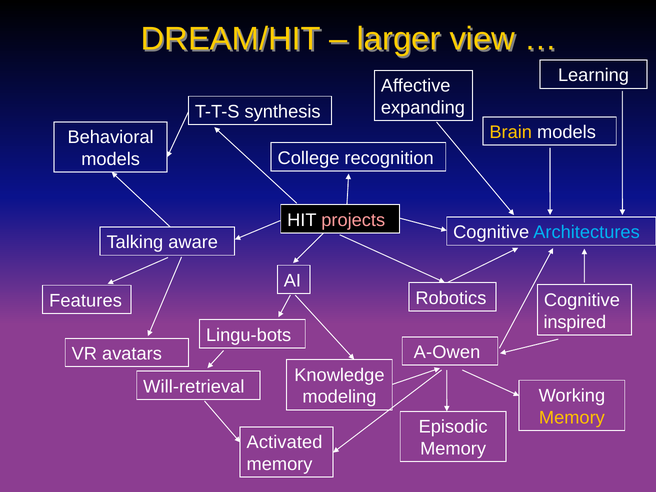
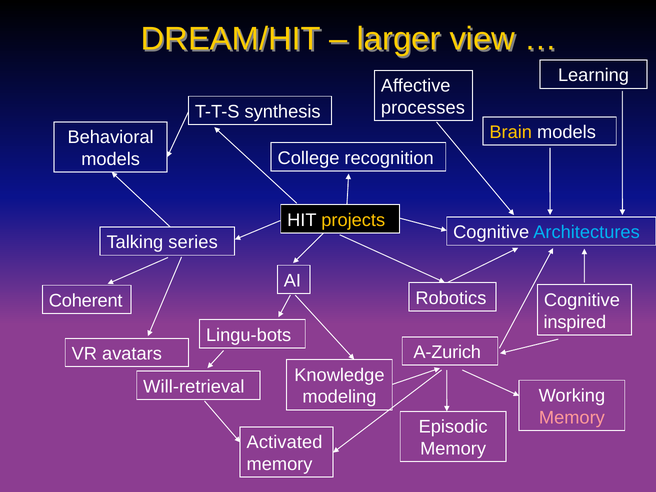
expanding: expanding -> processes
projects colour: pink -> yellow
aware: aware -> series
Features: Features -> Coherent
A-Owen: A-Owen -> A-Zurich
Memory at (572, 418) colour: yellow -> pink
